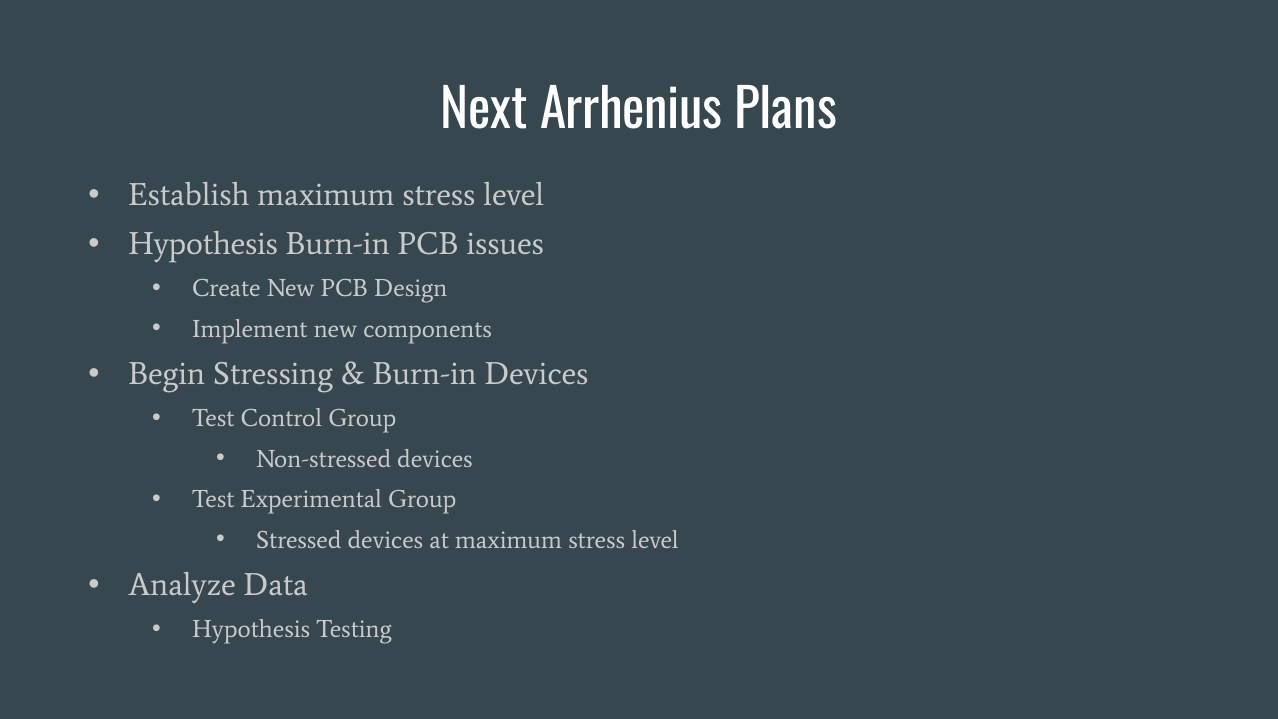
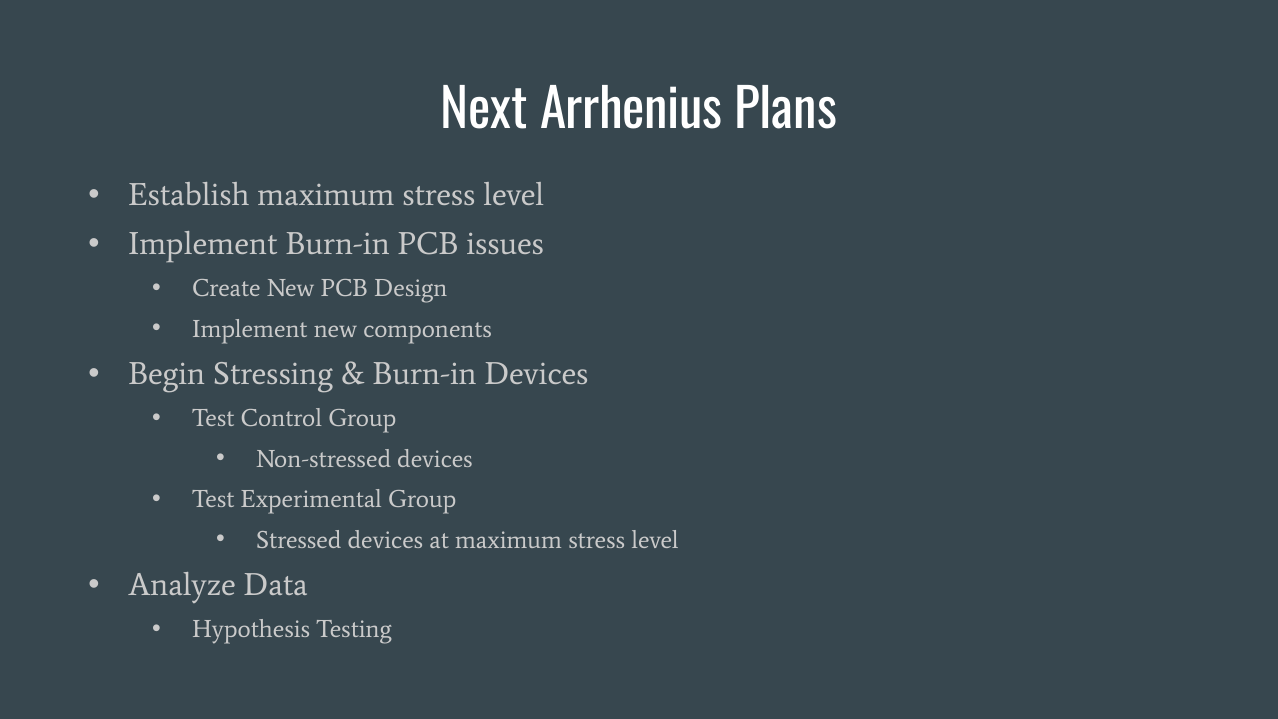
Hypothesis at (203, 244): Hypothesis -> Implement
